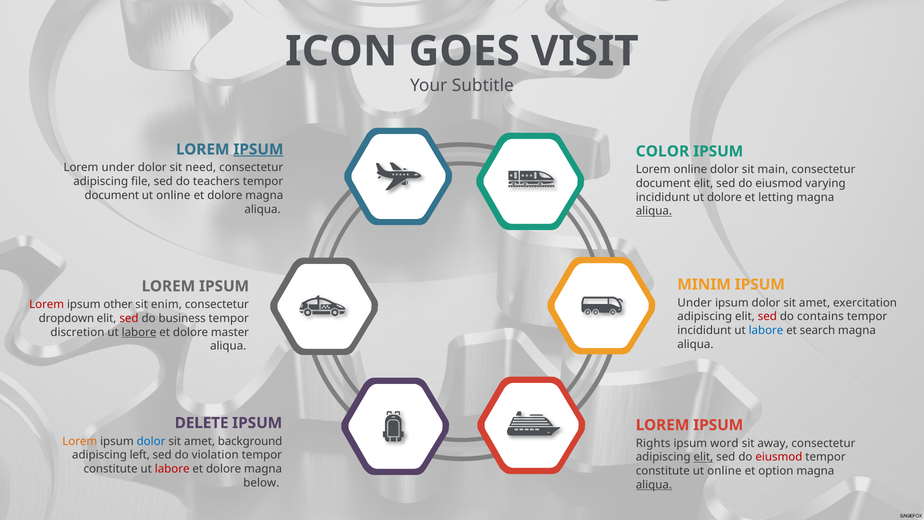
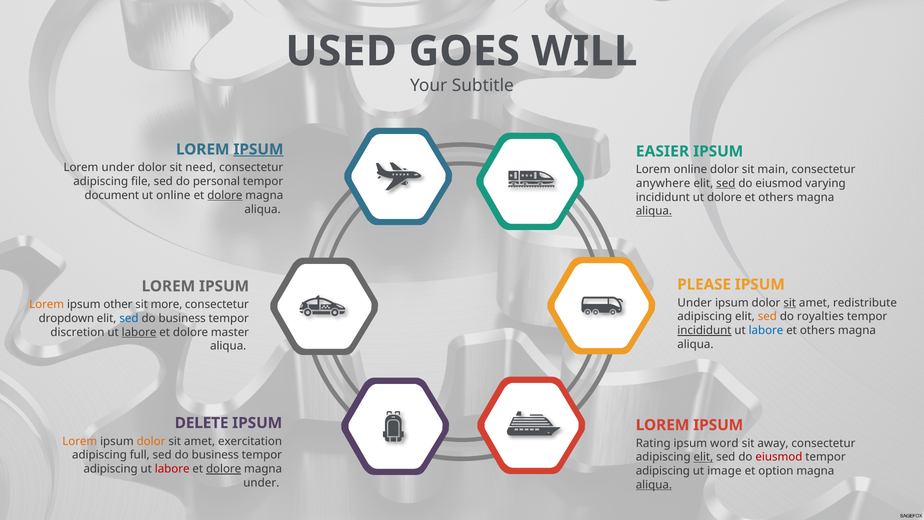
ICON: ICON -> USED
VISIT: VISIT -> WILL
COLOR: COLOR -> EASIER
teachers: teachers -> personal
document at (663, 183): document -> anywhere
sed at (726, 183) underline: none -> present
dolore at (225, 195) underline: none -> present
letting at (776, 197): letting -> others
MINIM: MINIM -> PLEASE
sit at (790, 303) underline: none -> present
exercitation: exercitation -> redistribute
Lorem at (47, 304) colour: red -> orange
enim: enim -> more
sed at (767, 316) colour: red -> orange
contains: contains -> royalties
sed at (129, 318) colour: red -> blue
incididunt at (704, 330) underline: none -> present
search at (817, 330): search -> others
dolor at (151, 441) colour: blue -> orange
background: background -> exercitation
Rights: Rights -> Rating
left: left -> full
violation at (215, 455): violation -> business
constitute at (111, 469): constitute -> adipiscing
dolore at (224, 469) underline: none -> present
constitute at (663, 471): constitute -> adipiscing
online at (724, 471): online -> image
below at (261, 483): below -> under
